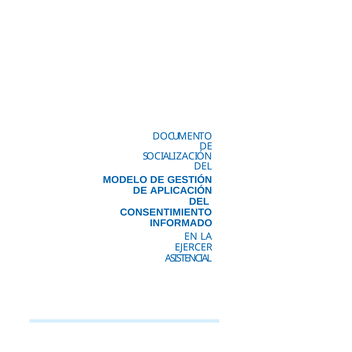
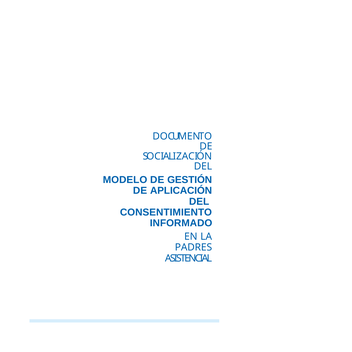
EJERCER: EJERCER -> PADRES
